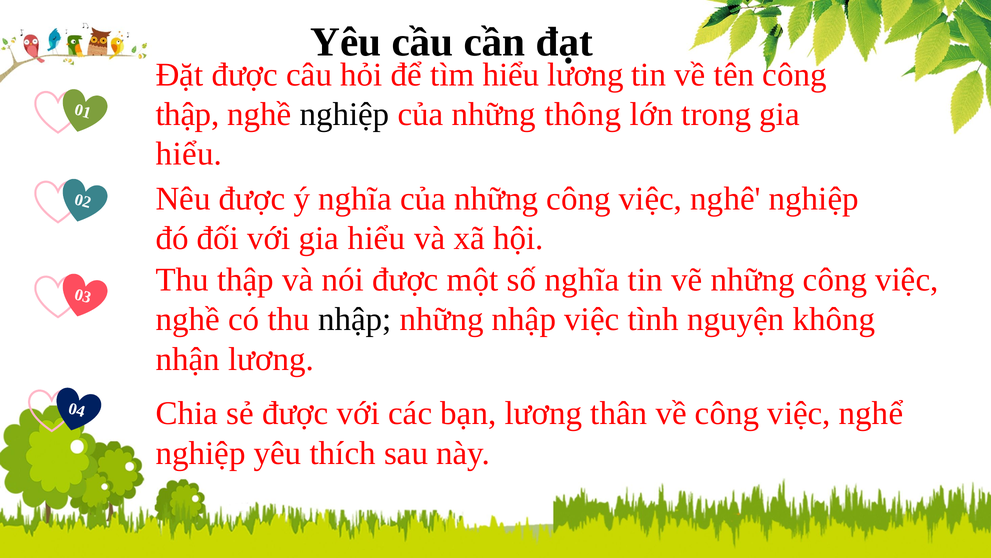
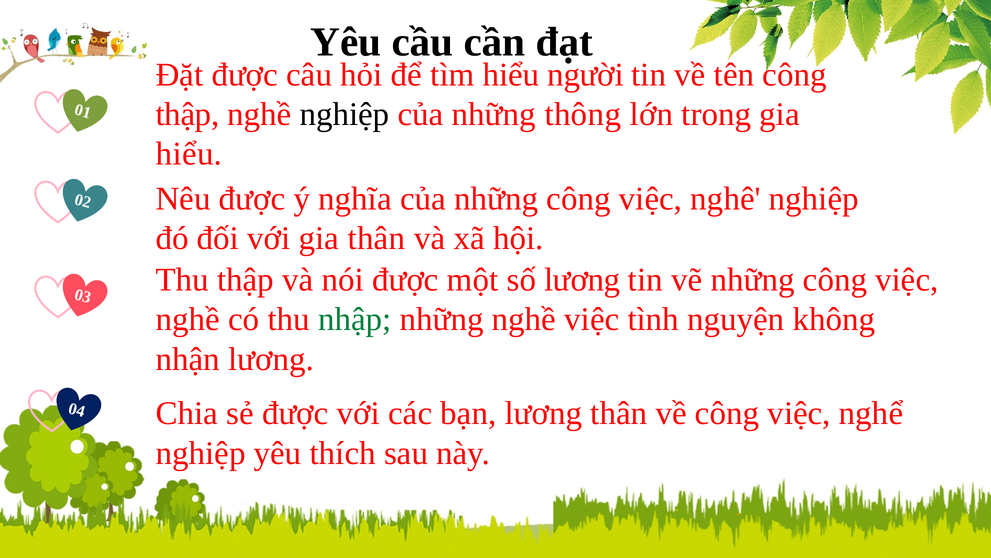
hiểu lương: lương -> người
với gia hiểu: hiểu -> thân
số nghĩa: nghĩa -> lương
nhập at (355, 319) colour: black -> green
những nhập: nhập -> nghề
